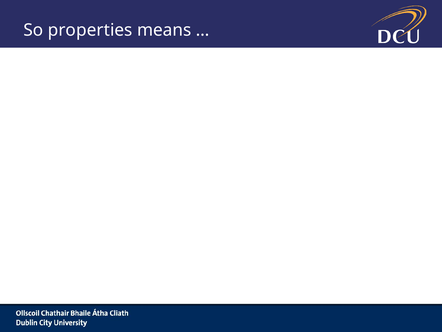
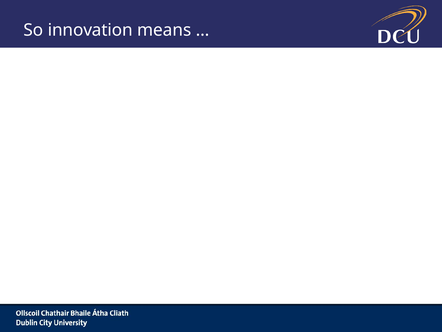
properties: properties -> innovation
